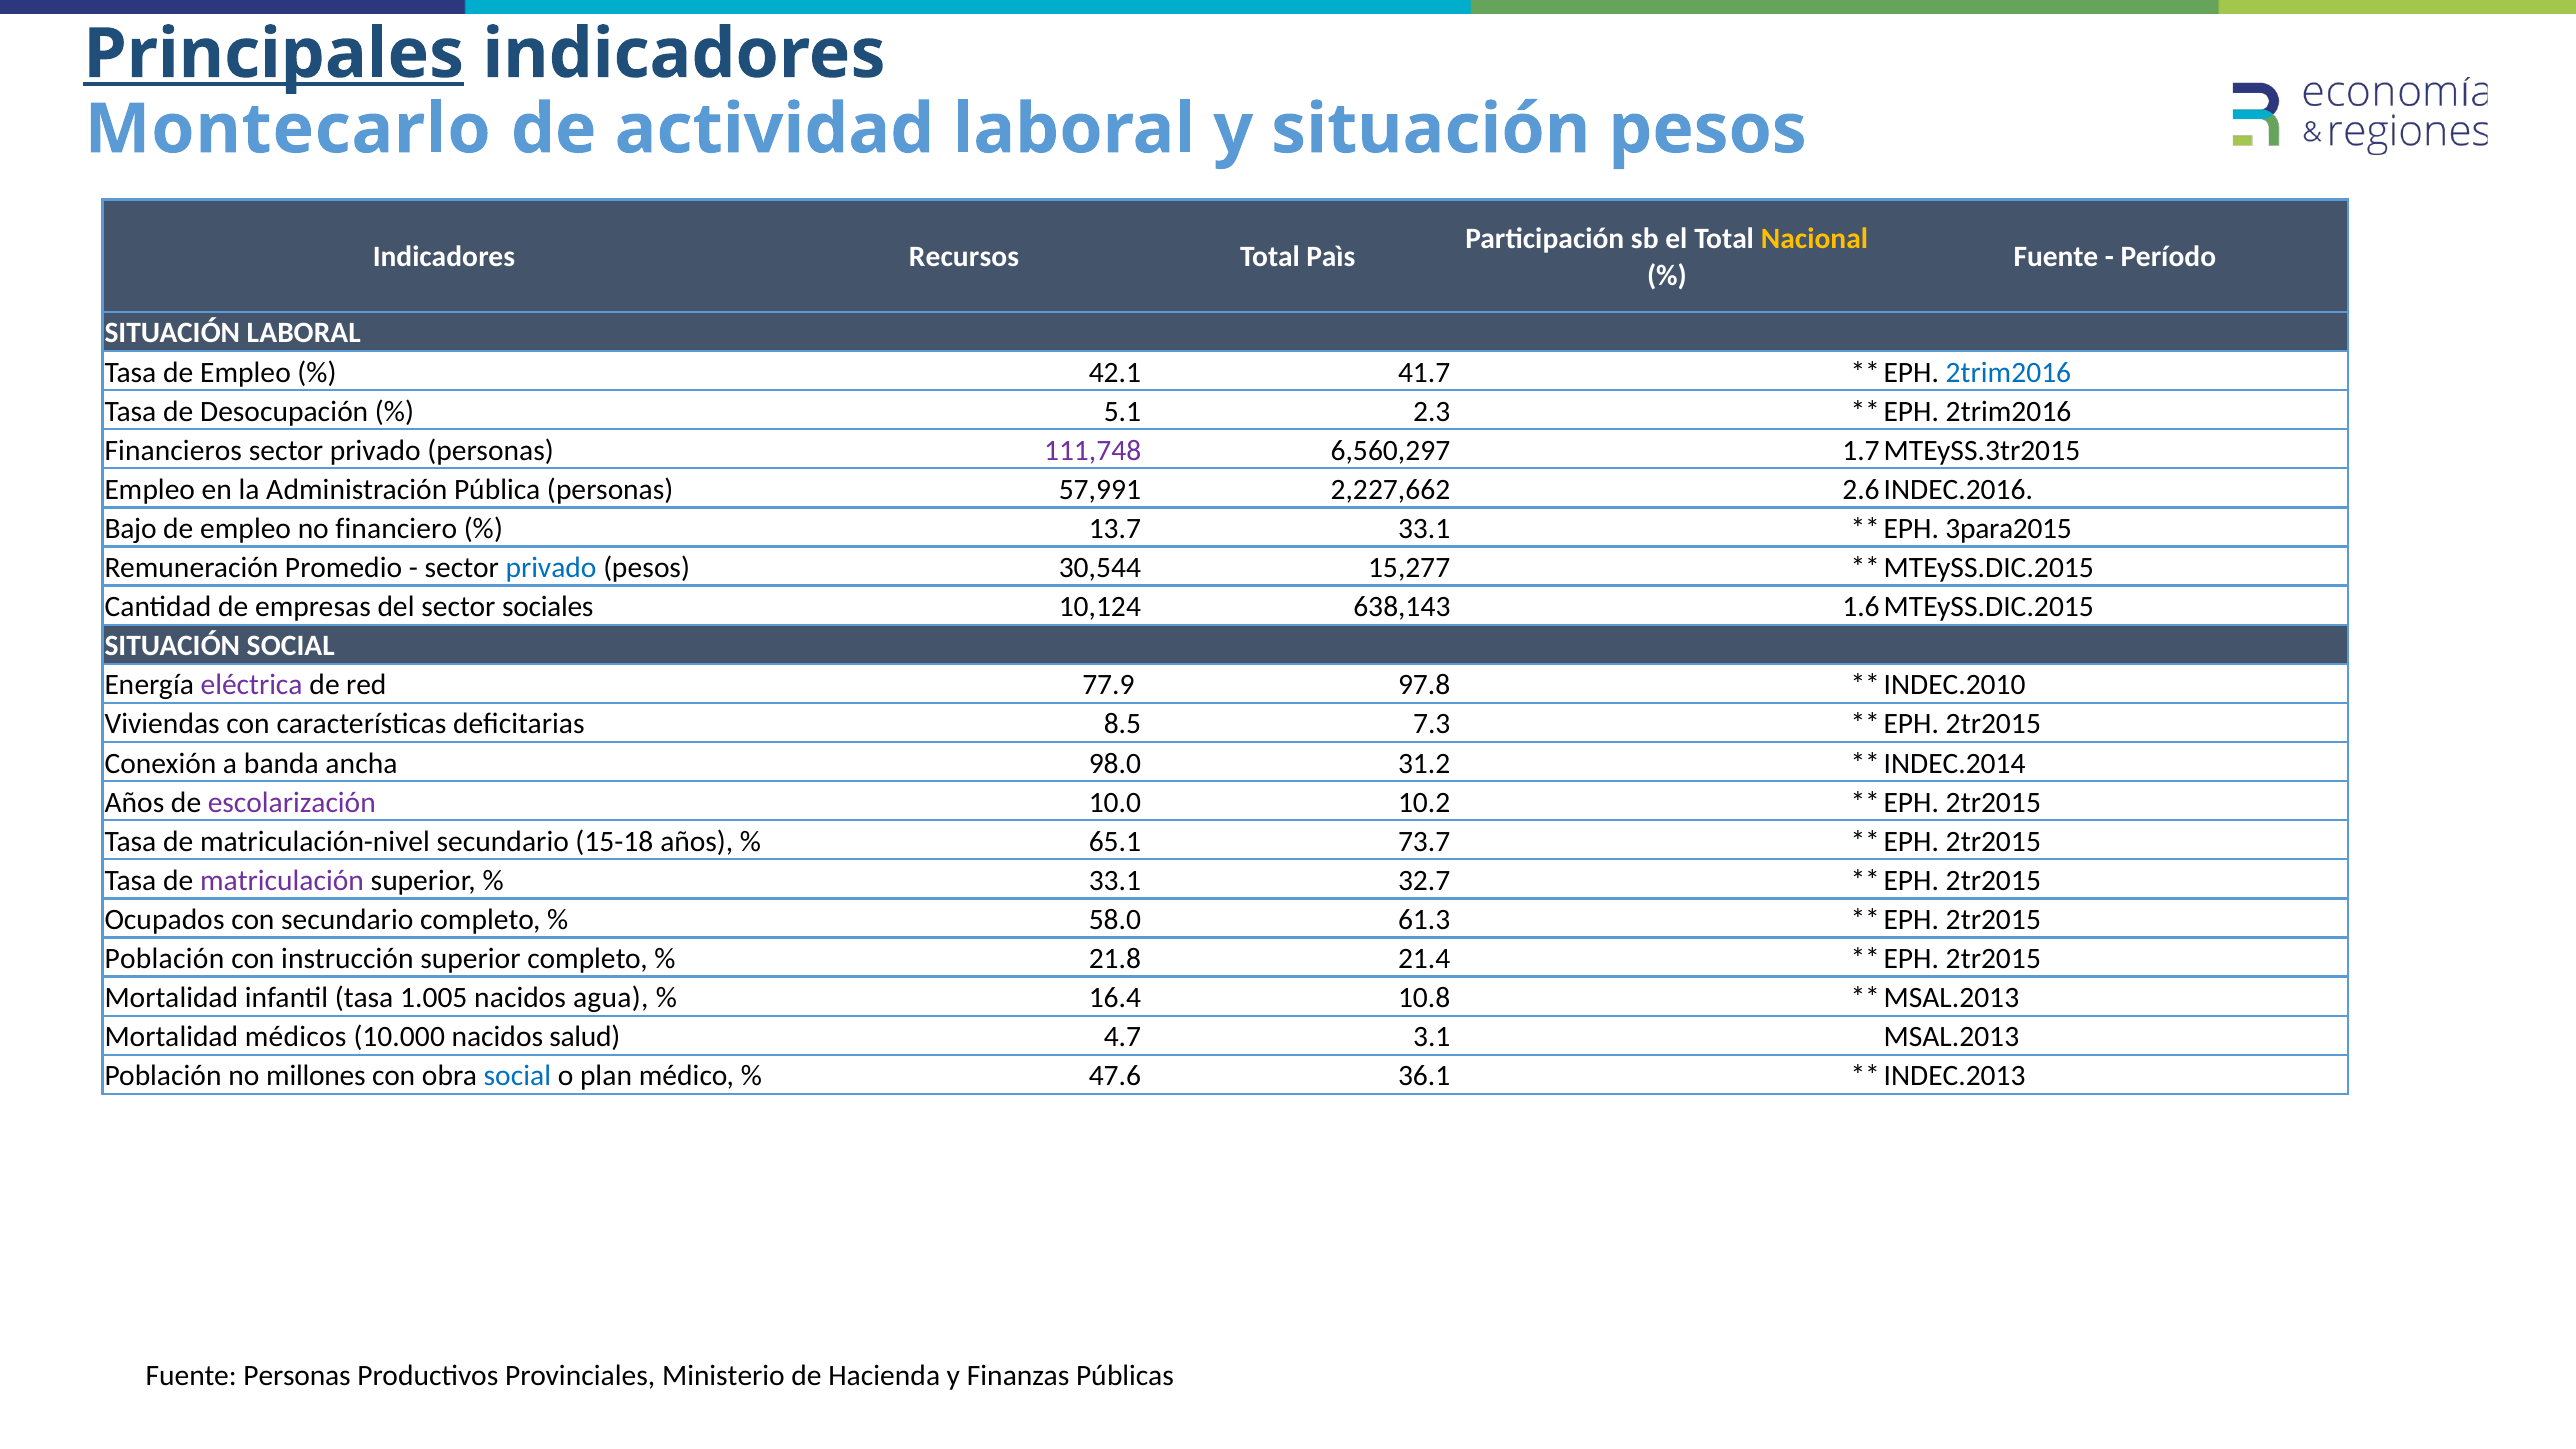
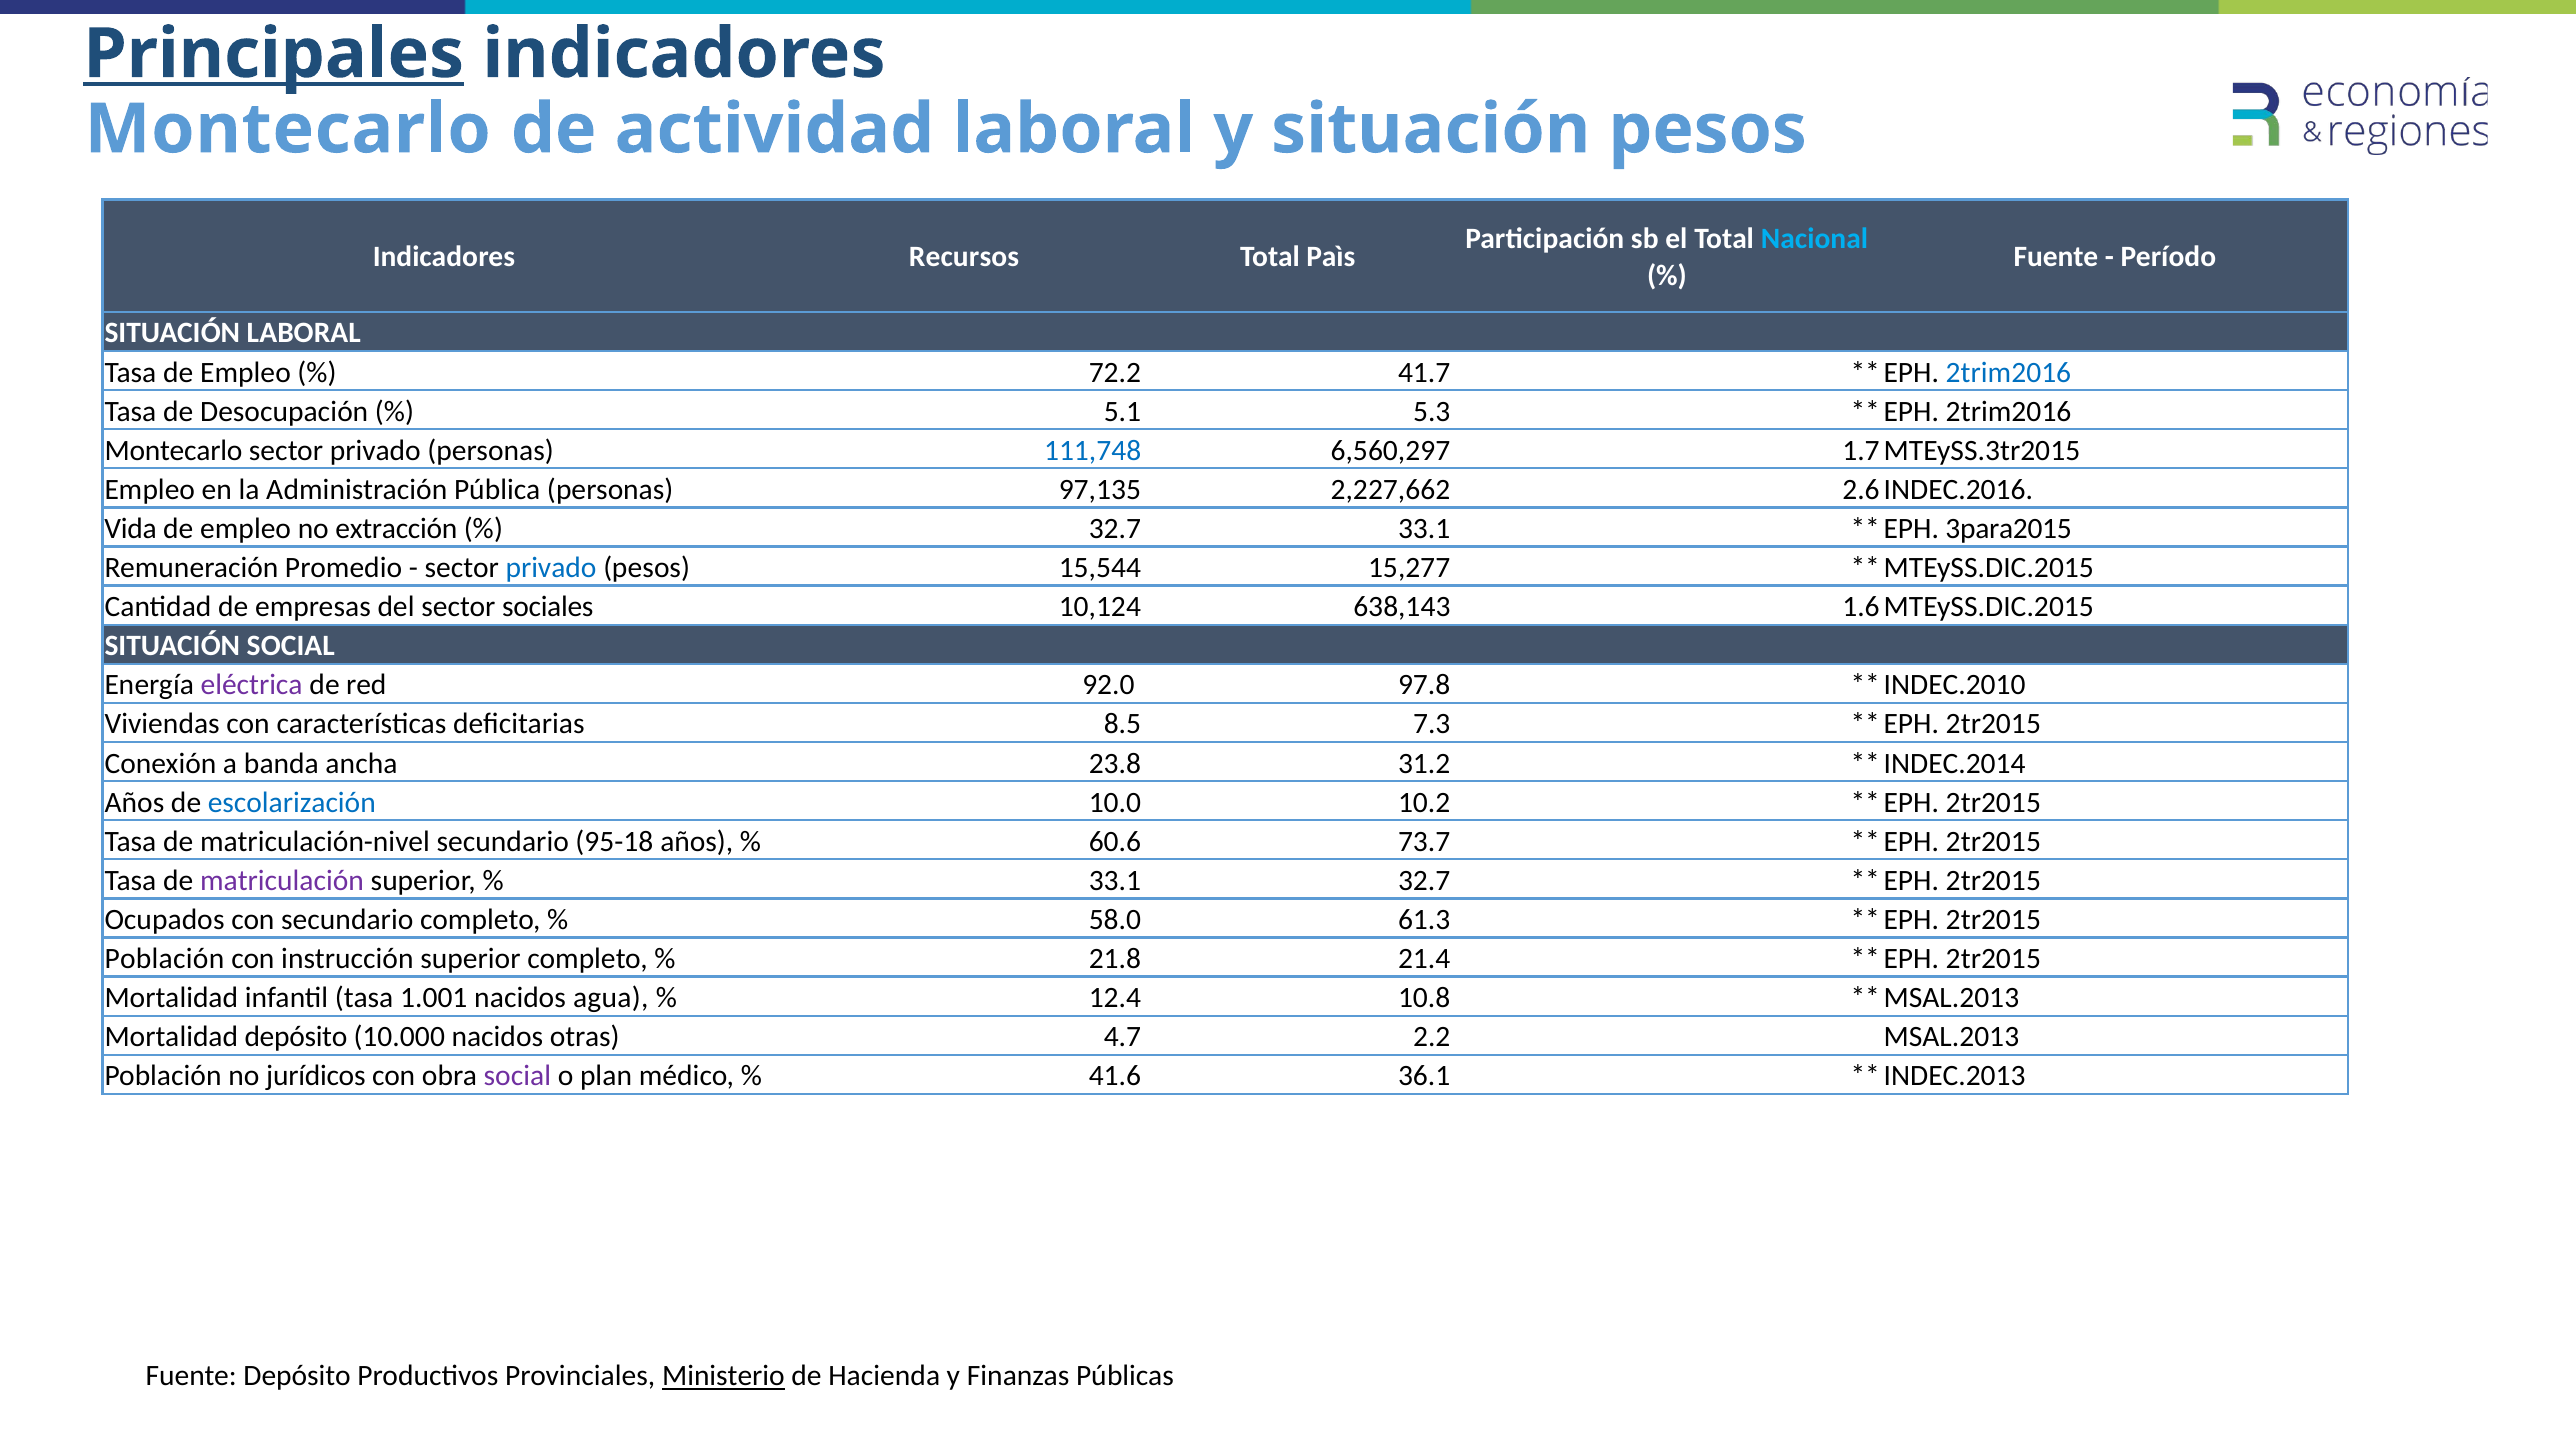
Nacional colour: yellow -> light blue
42.1: 42.1 -> 72.2
2.3: 2.3 -> 5.3
Financieros at (173, 451): Financieros -> Montecarlo
111,748 colour: purple -> blue
57,991: 57,991 -> 97,135
Bajo: Bajo -> Vida
financiero: financiero -> extracción
13.7 at (1115, 529): 13.7 -> 32.7
30,544: 30,544 -> 15,544
77.9: 77.9 -> 92.0
98.0: 98.0 -> 23.8
escolarización colour: purple -> blue
15-18: 15-18 -> 95-18
65.1: 65.1 -> 60.6
1.005: 1.005 -> 1.001
16.4: 16.4 -> 12.4
Mortalidad médicos: médicos -> depósito
salud: salud -> otras
3.1: 3.1 -> 2.2
millones: millones -> jurídicos
social at (517, 1076) colour: blue -> purple
47.6: 47.6 -> 41.6
Fuente Personas: Personas -> Depósito
Ministerio underline: none -> present
